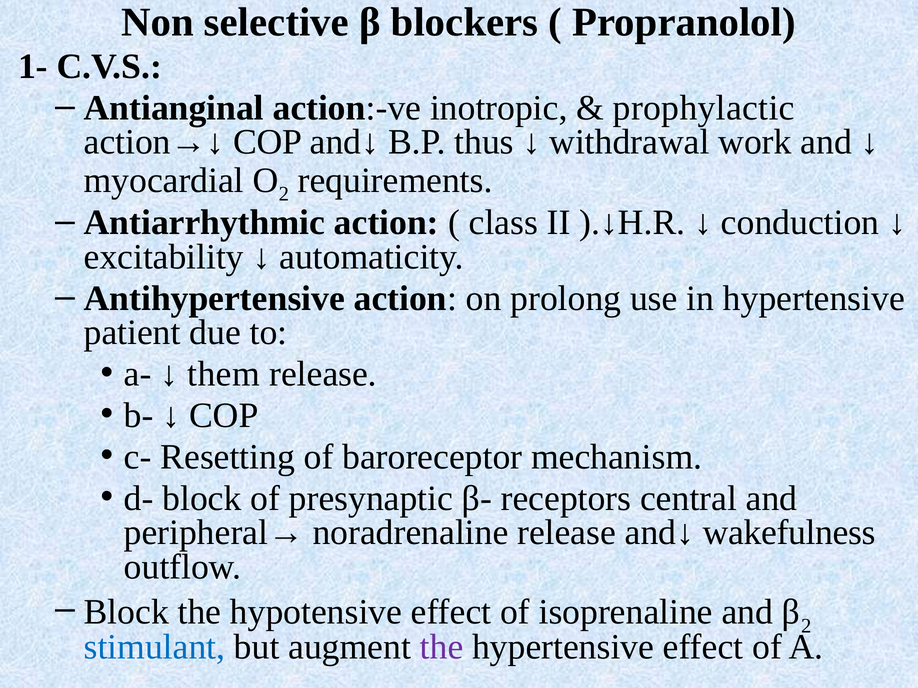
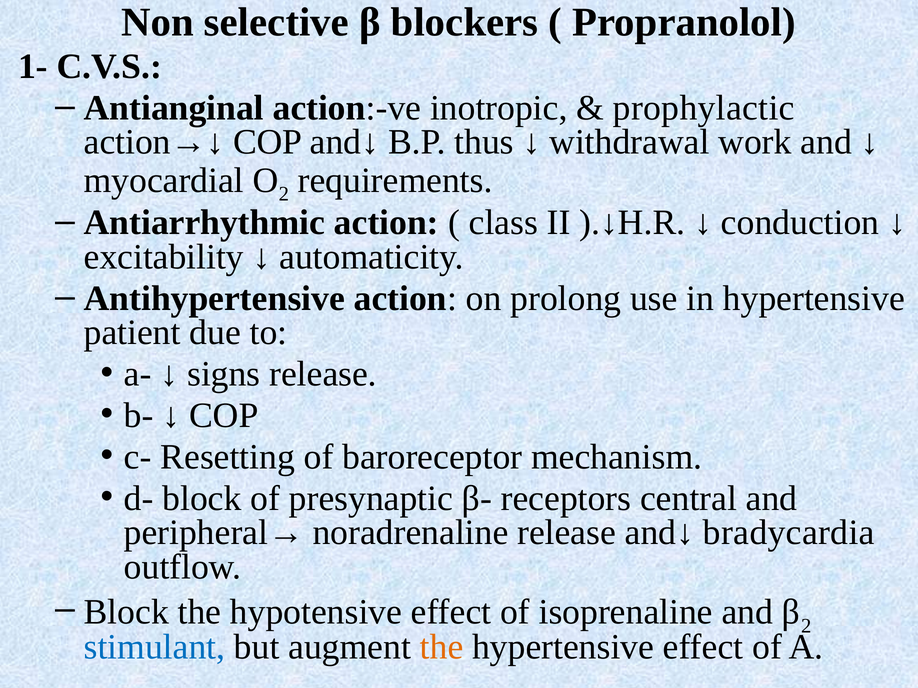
them: them -> signs
wakefulness: wakefulness -> bradycardia
the at (442, 648) colour: purple -> orange
